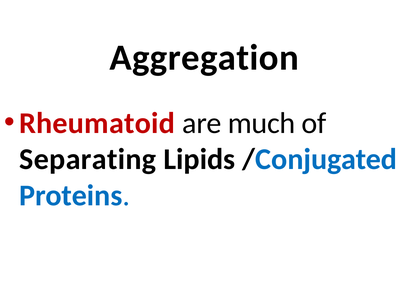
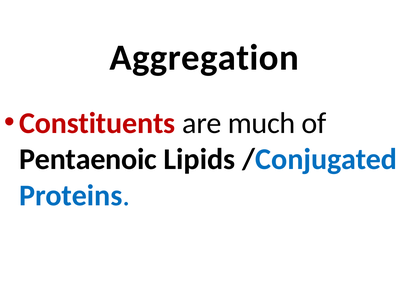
Rheumatoid: Rheumatoid -> Constituents
Separating: Separating -> Pentaenoic
